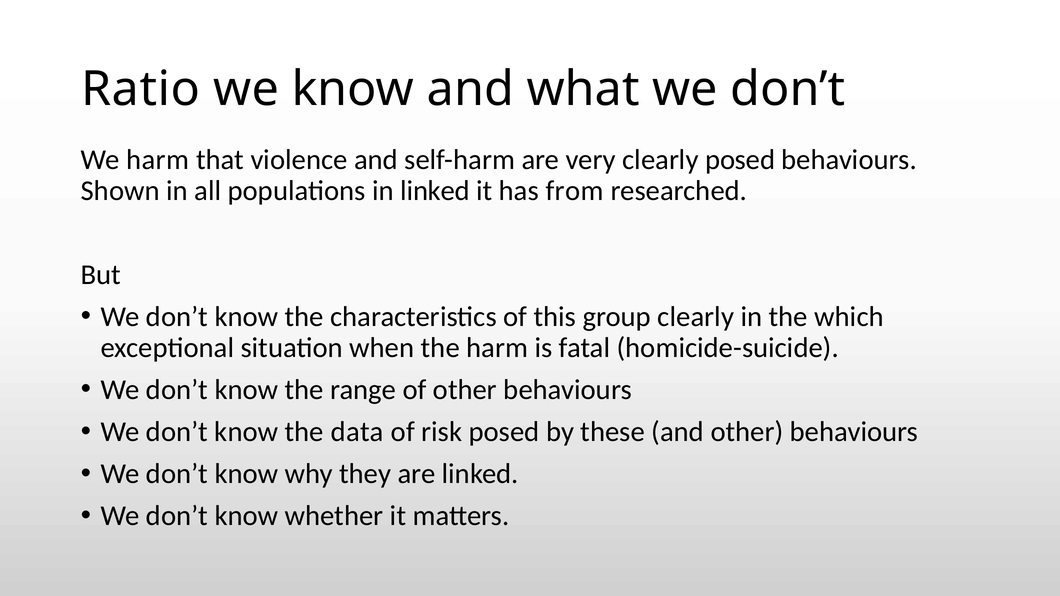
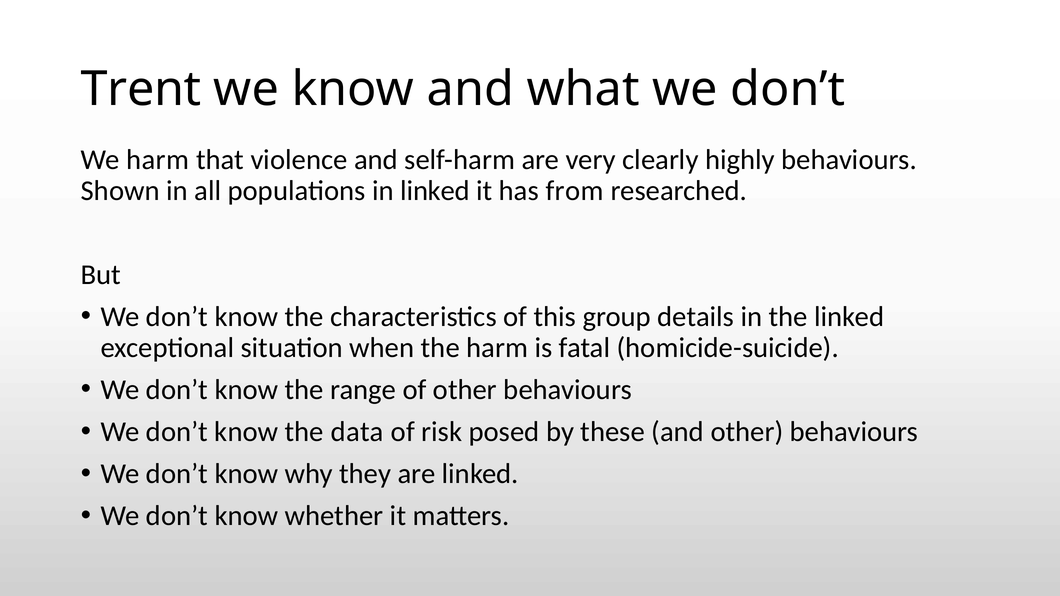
Ratio: Ratio -> Trent
clearly posed: posed -> highly
group clearly: clearly -> details
the which: which -> linked
